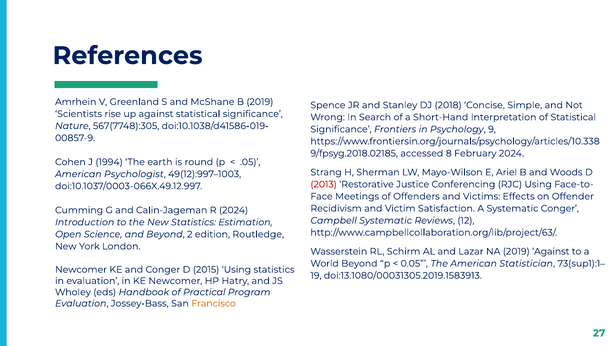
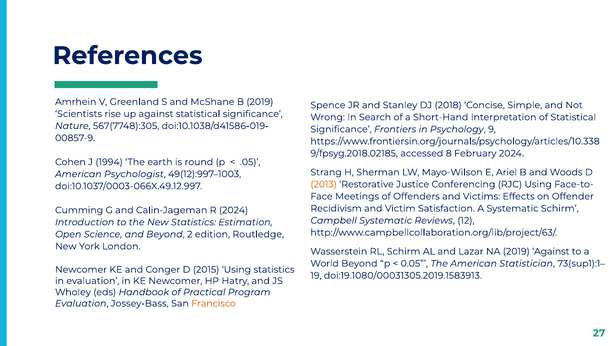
2013 colour: red -> orange
Systematic Conger: Conger -> Schirm
doi:13.1080/00031305.2019.1583913: doi:13.1080/00031305.2019.1583913 -> doi:19.1080/00031305.2019.1583913
